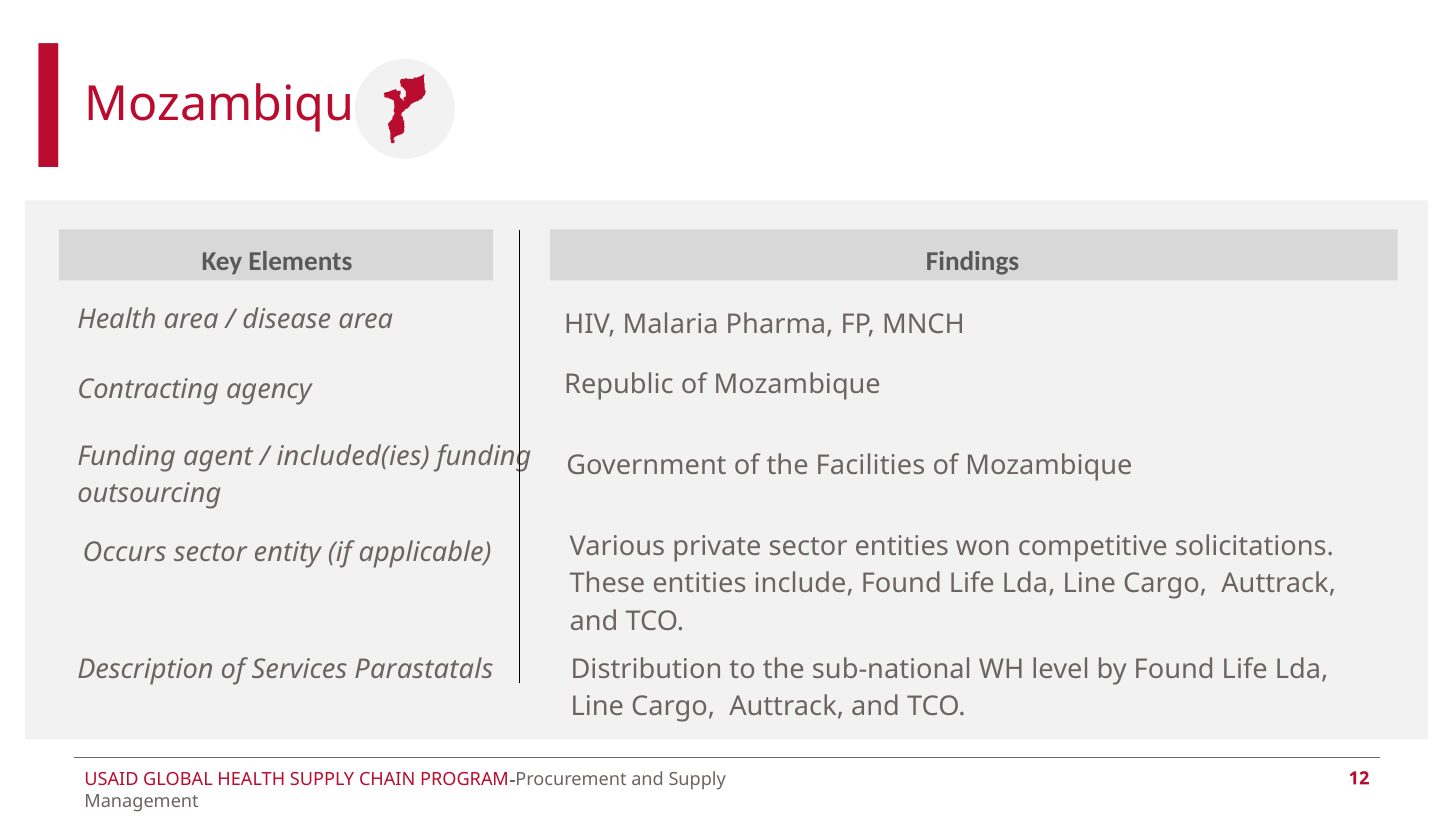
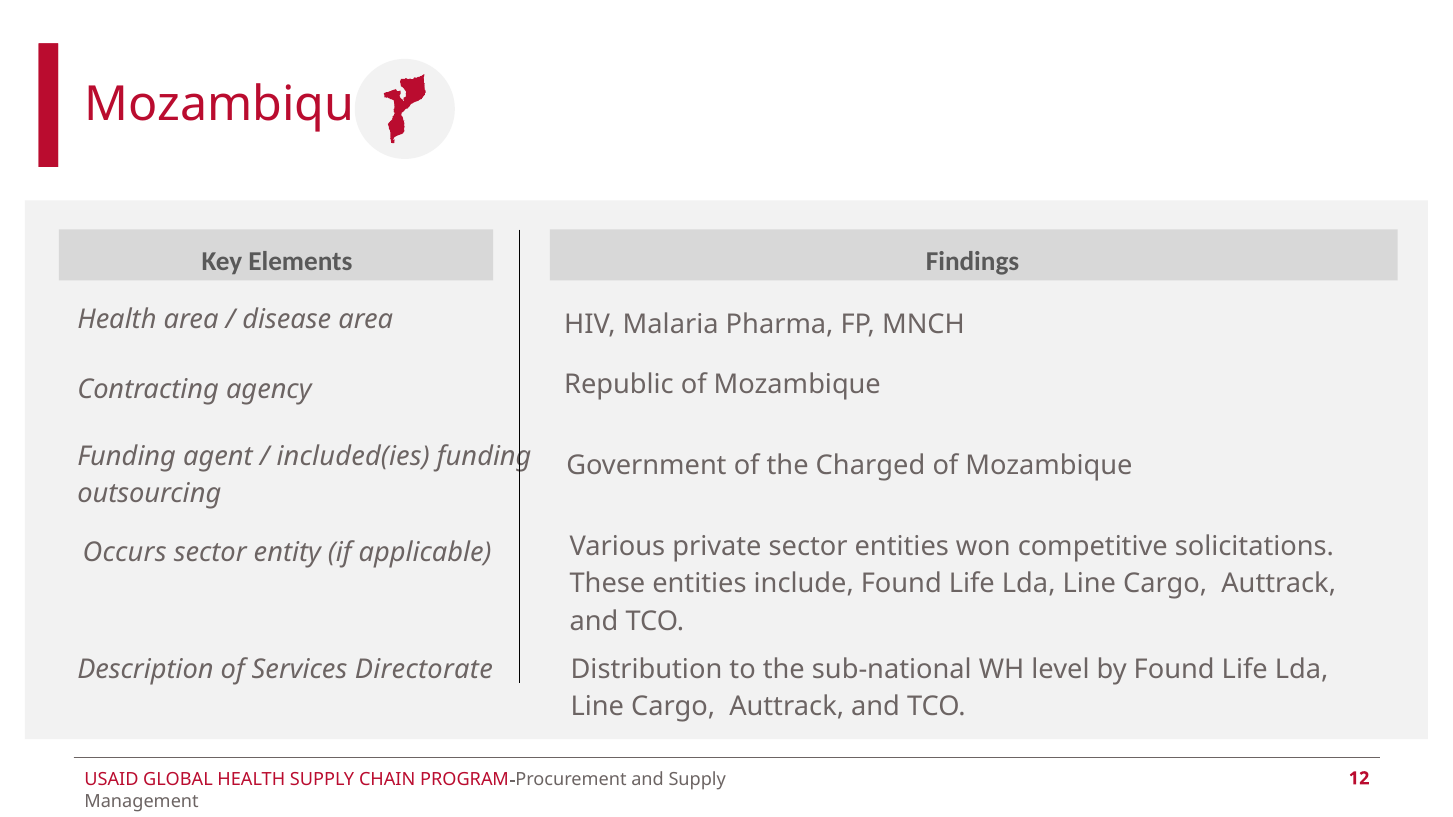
Facilities: Facilities -> Charged
Parastatals: Parastatals -> Directorate
